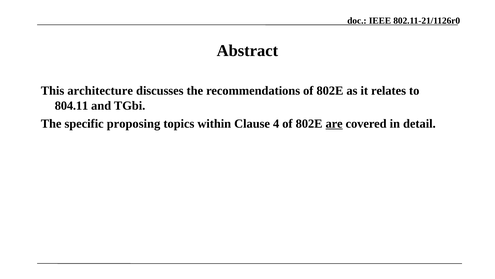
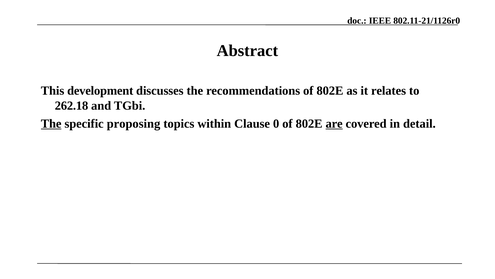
architecture: architecture -> development
804.11: 804.11 -> 262.18
The at (51, 123) underline: none -> present
4: 4 -> 0
